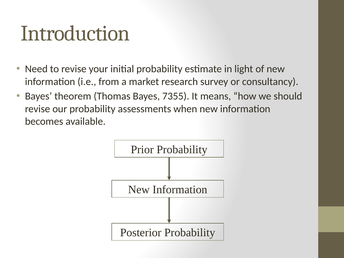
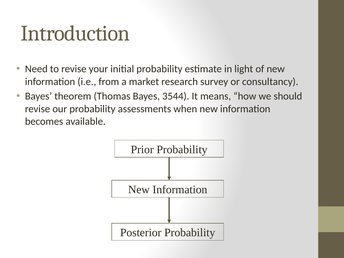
7355: 7355 -> 3544
